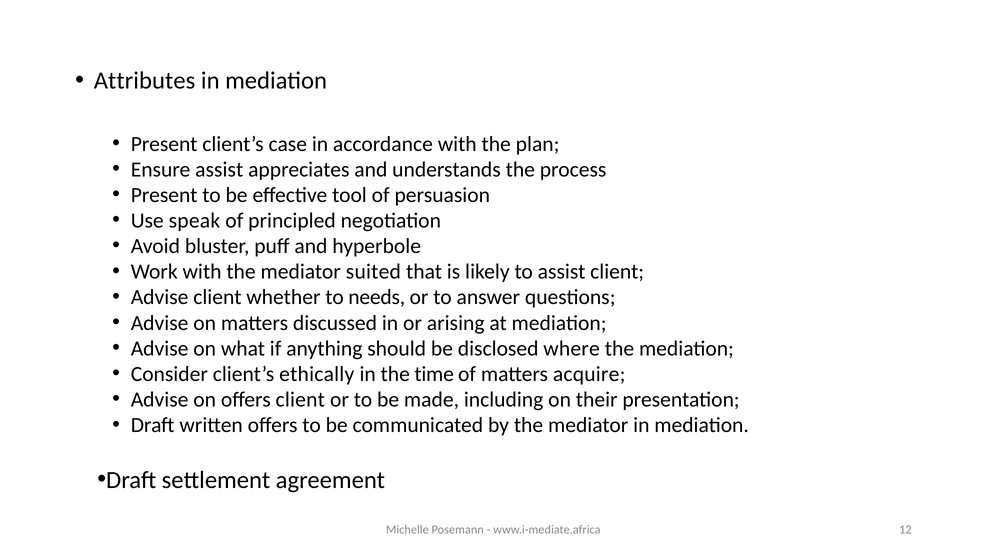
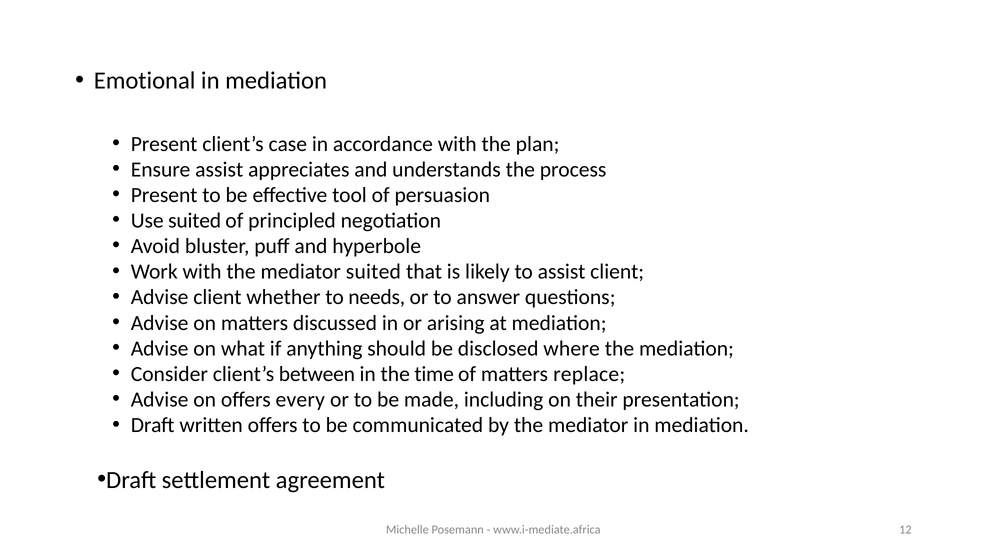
Attributes: Attributes -> Emotional
Use speak: speak -> suited
ethically: ethically -> between
acquire: acquire -> replace
offers client: client -> every
